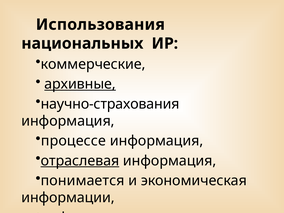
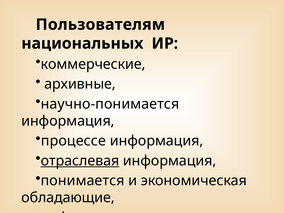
Использования: Использования -> Пользователям
архивные underline: present -> none
научно-страхования: научно-страхования -> научно-понимается
информации: информации -> обладающие
